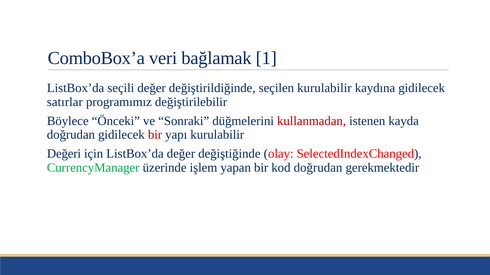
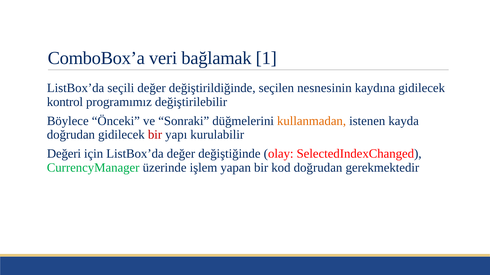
seçilen kurulabilir: kurulabilir -> nesnesinin
satırlar: satırlar -> kontrol
kullanmadan colour: red -> orange
